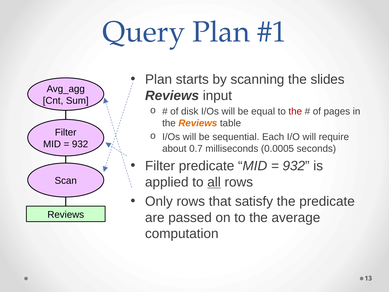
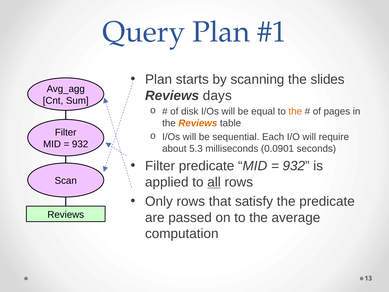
input: input -> days
the at (295, 111) colour: red -> orange
0.7: 0.7 -> 5.3
0.0005: 0.0005 -> 0.0901
